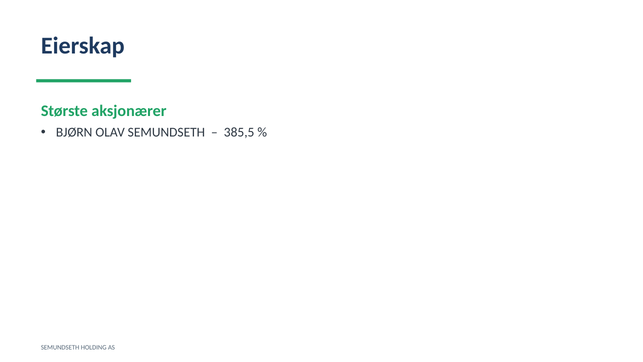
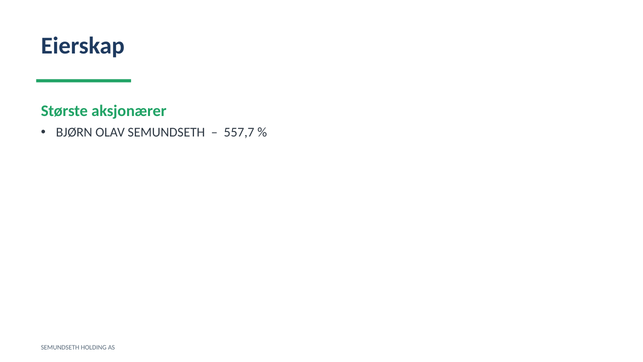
385,5: 385,5 -> 557,7
